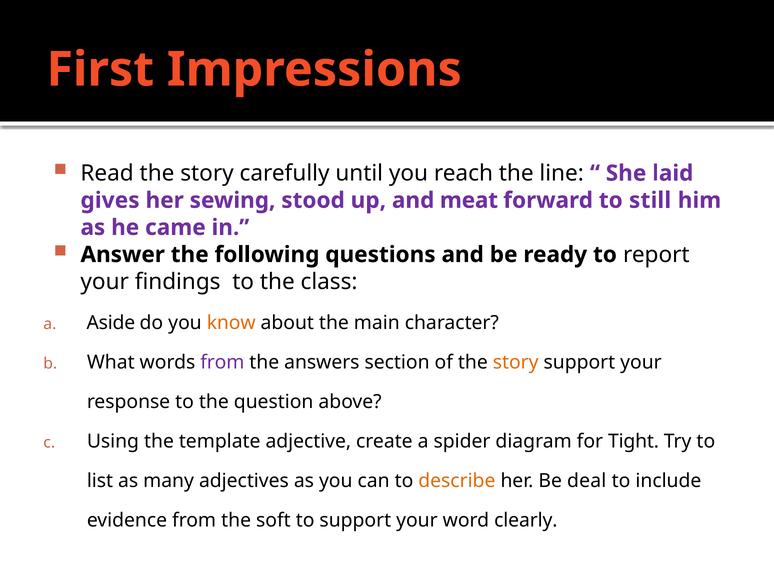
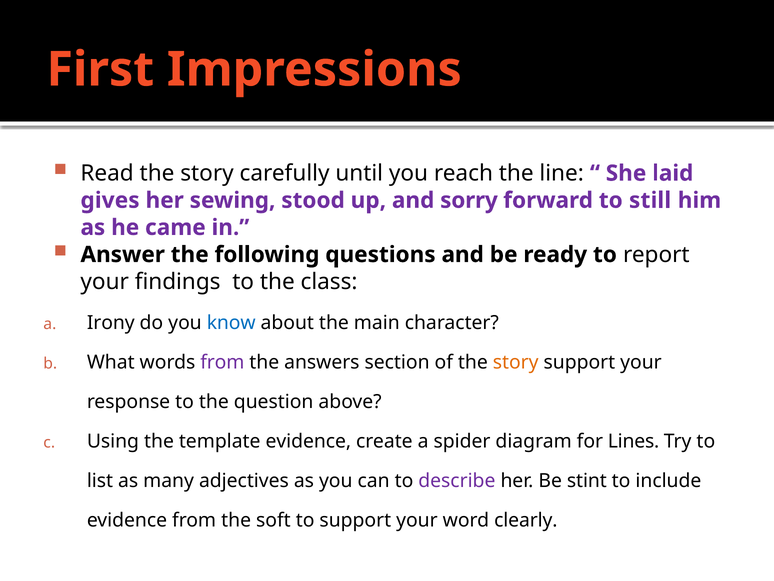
meat: meat -> sorry
Aside: Aside -> Irony
know colour: orange -> blue
template adjective: adjective -> evidence
Tight: Tight -> Lines
describe colour: orange -> purple
deal: deal -> stint
